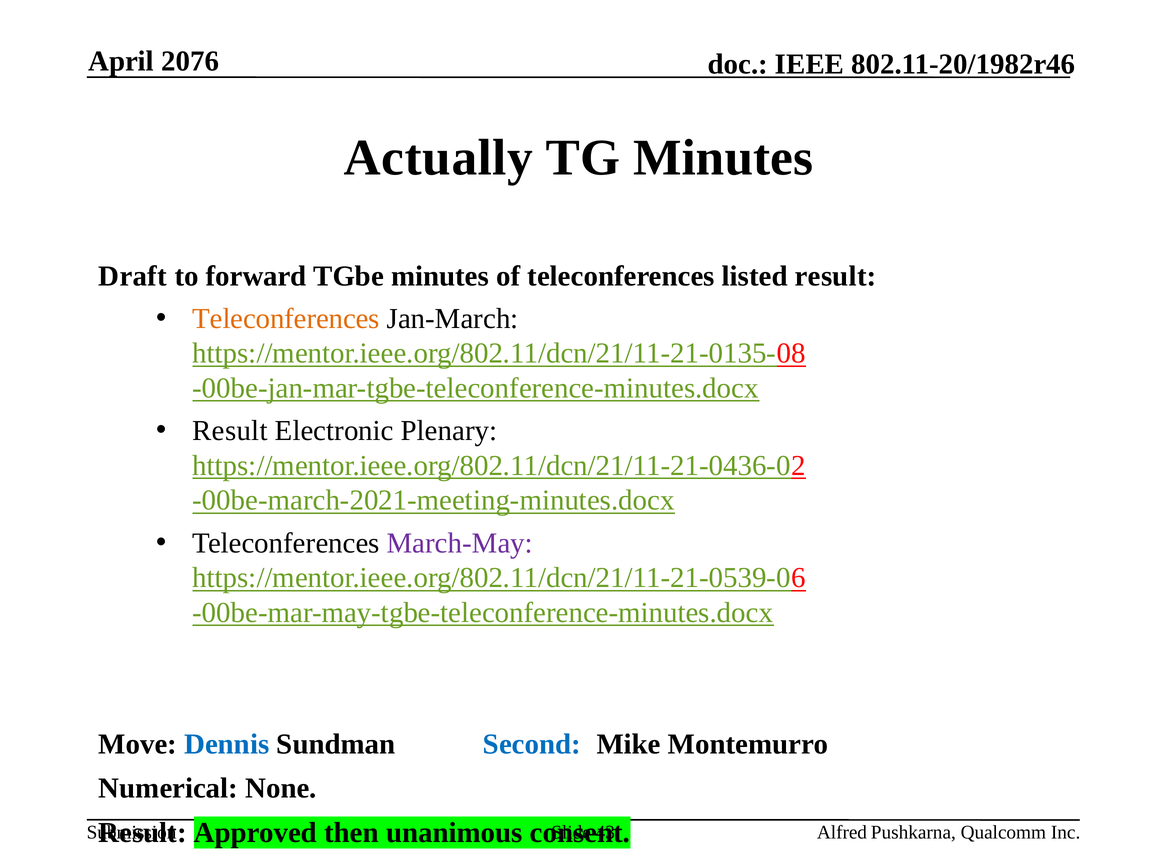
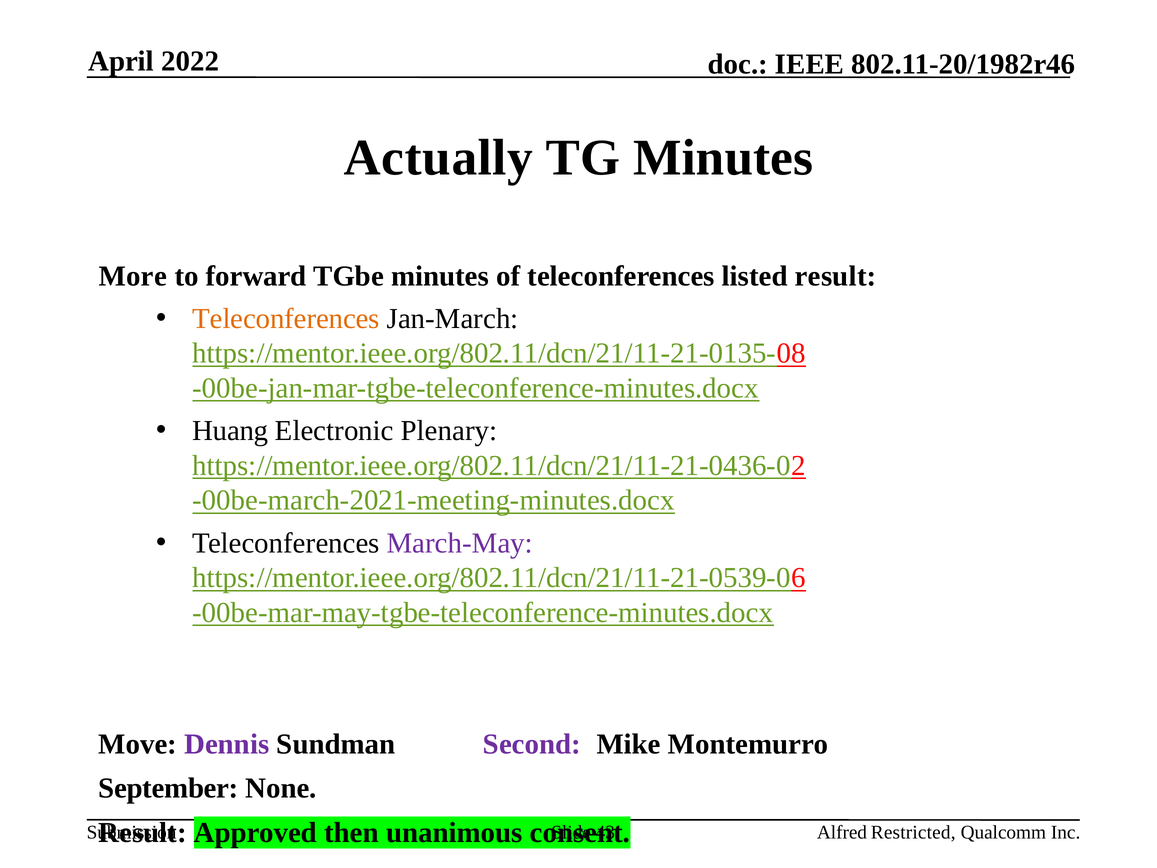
2076: 2076 -> 2022
Draft: Draft -> More
Result at (230, 431): Result -> Huang
Dennis colour: blue -> purple
Second colour: blue -> purple
Numerical: Numerical -> September
Pushkarna: Pushkarna -> Restricted
